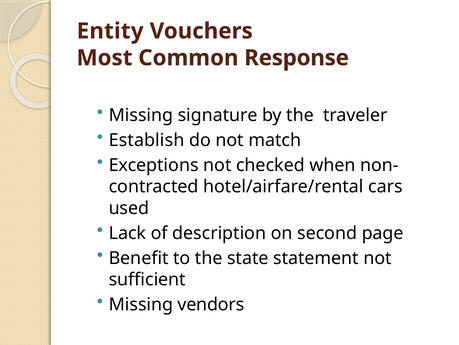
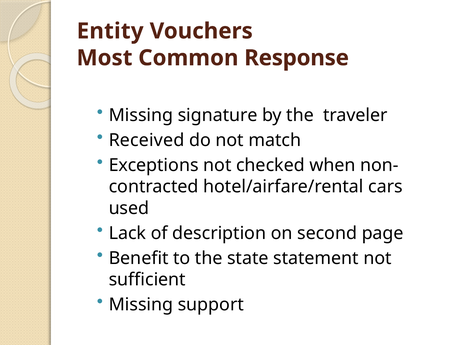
Establish: Establish -> Received
vendors: vendors -> support
